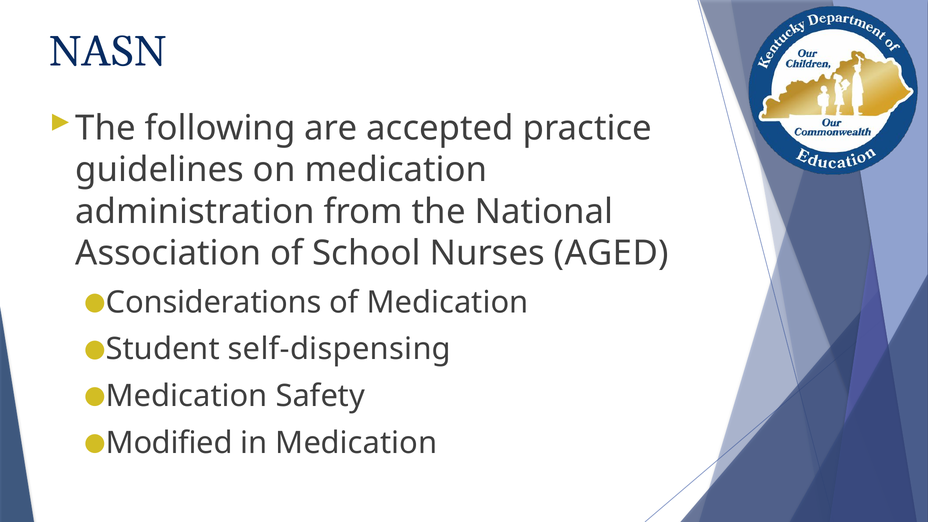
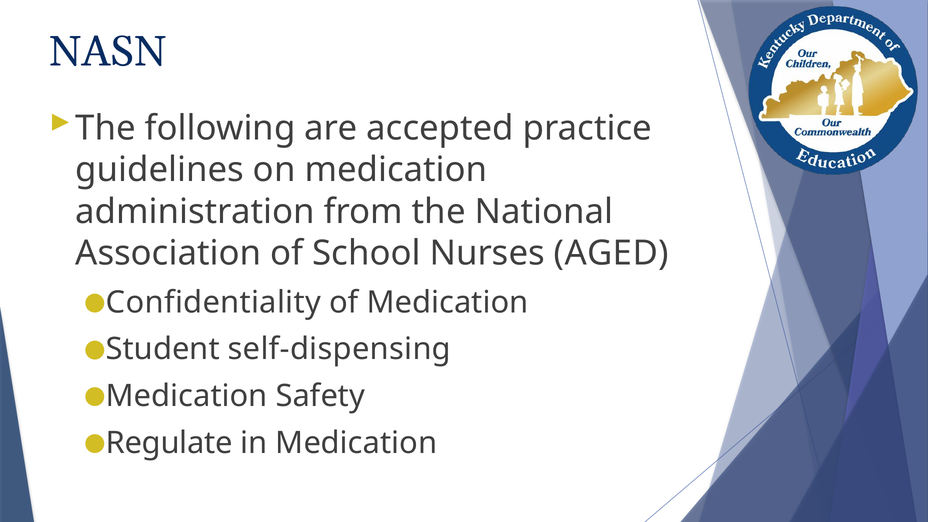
Considerations: Considerations -> Confidentiality
Modified: Modified -> Regulate
